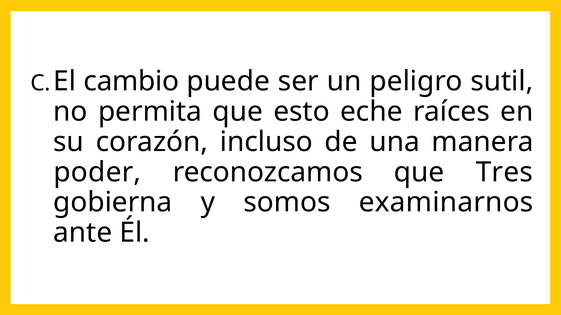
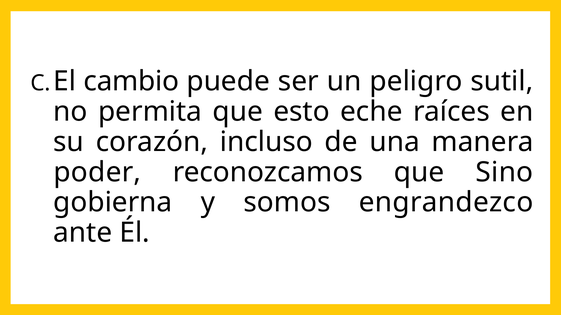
Tres: Tres -> Sino
examinarnos: examinarnos -> engrandezco
